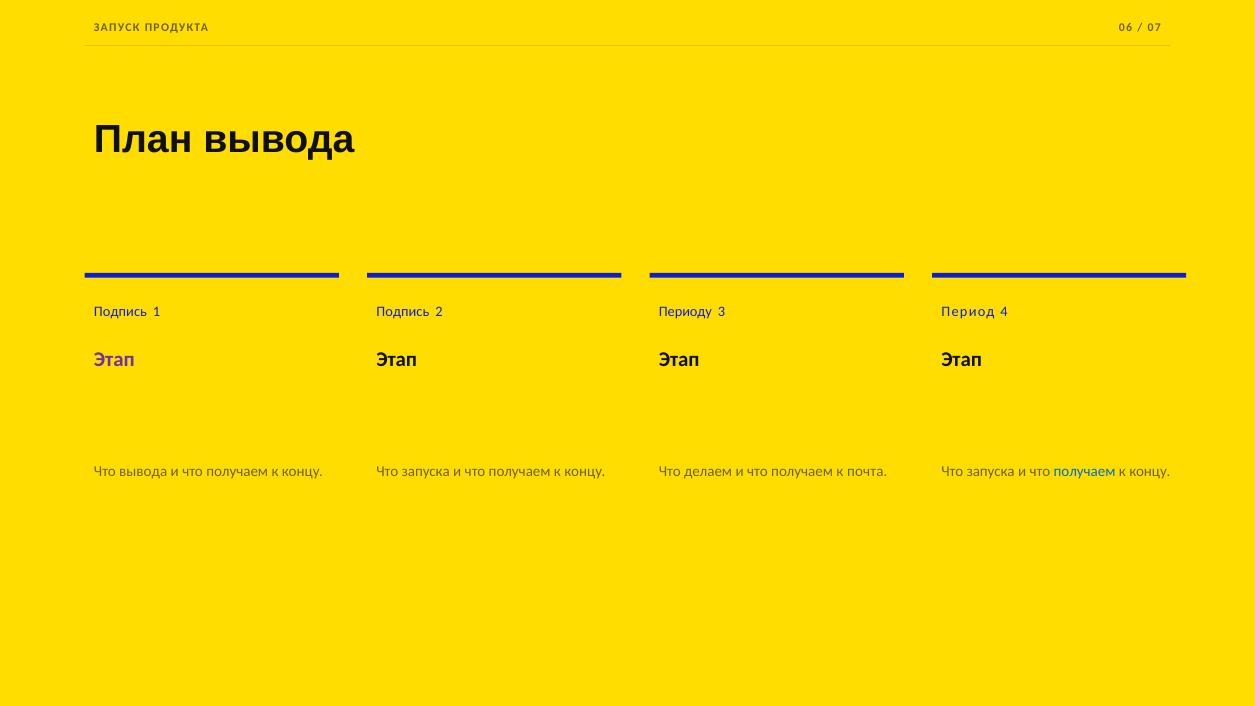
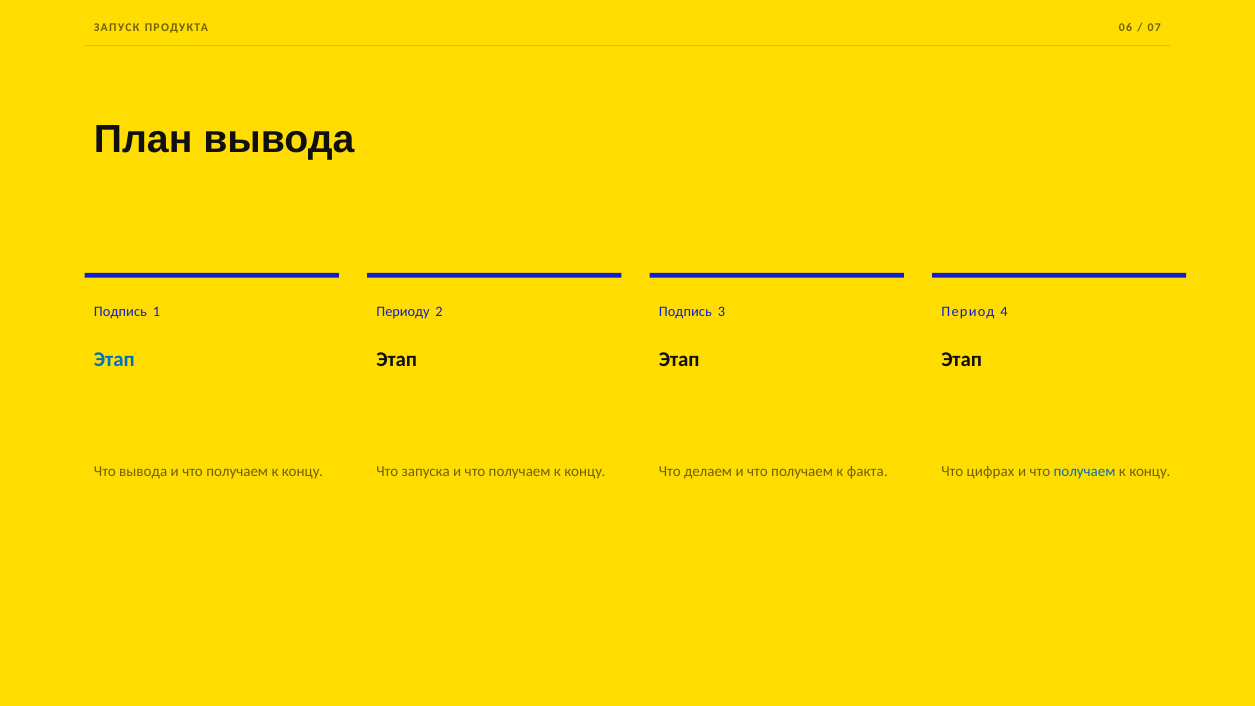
Подпись at (403, 312): Подпись -> Периоду
Периоду at (685, 312): Периоду -> Подпись
Этап at (114, 359) colour: purple -> blue
почта: почта -> факта
запуска at (991, 472): запуска -> цифрах
